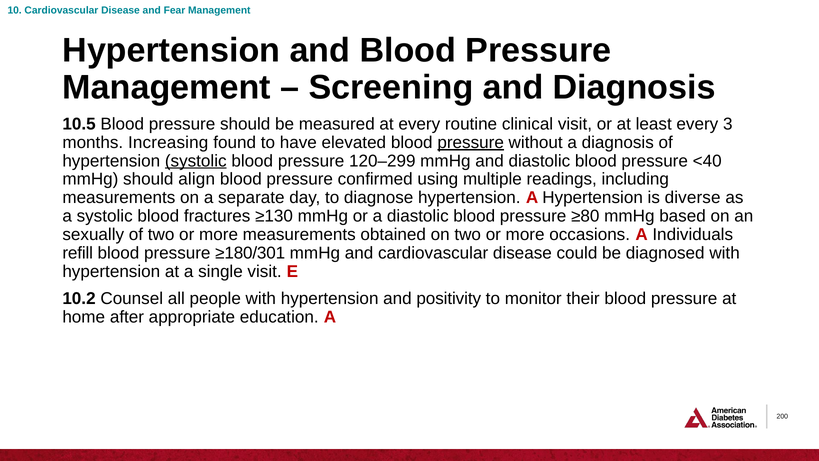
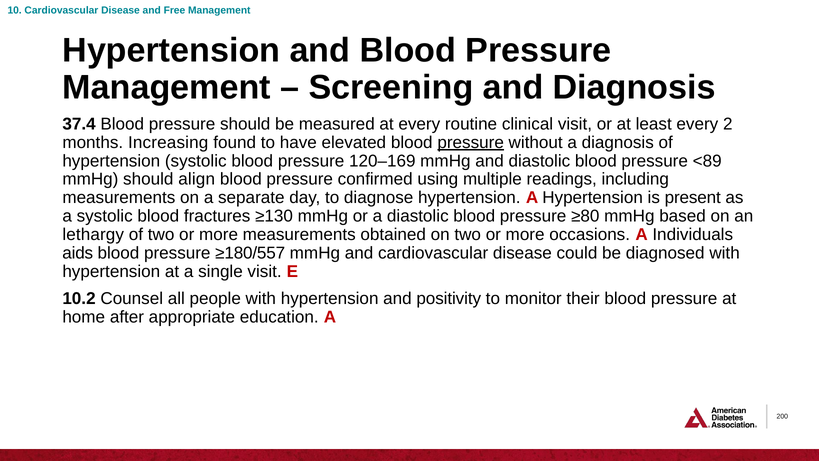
Fear: Fear -> Free
10.5: 10.5 -> 37.4
3: 3 -> 2
systolic at (196, 161) underline: present -> none
120–299: 120–299 -> 120–169
<40: <40 -> <89
diverse: diverse -> present
sexually: sexually -> lethargy
refill: refill -> aids
≥180/301: ≥180/301 -> ≥180/557
